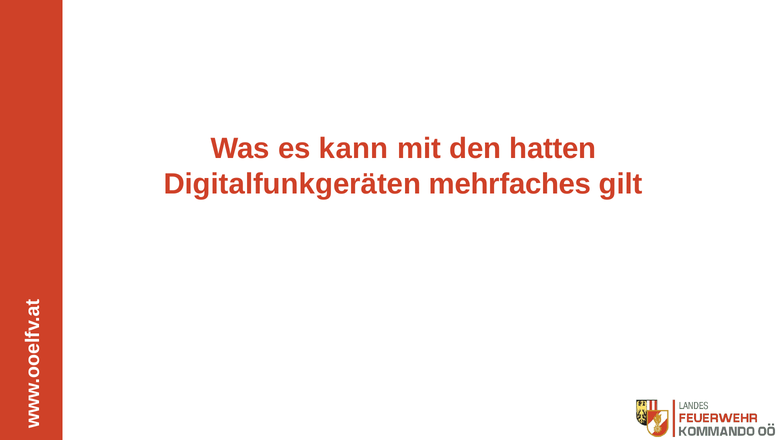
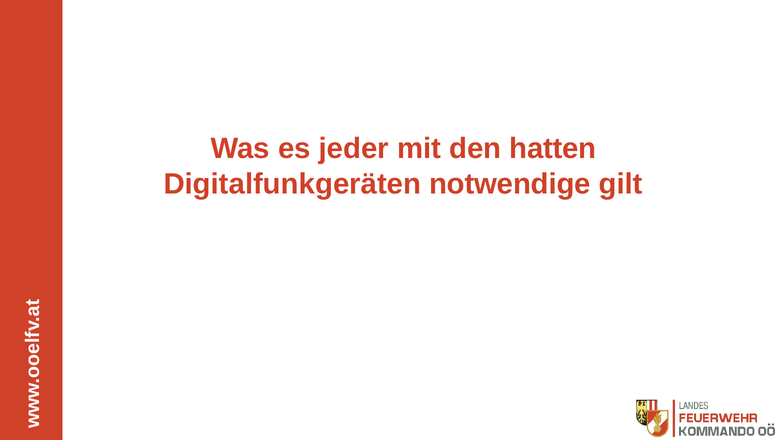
kann: kann -> jeder
mehrfaches: mehrfaches -> notwendige
